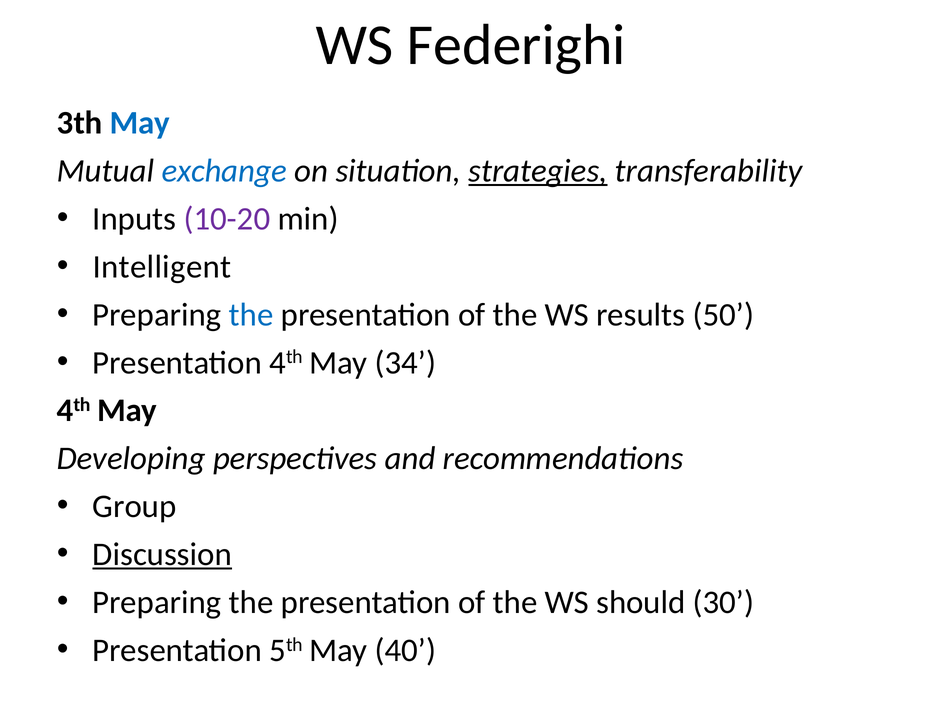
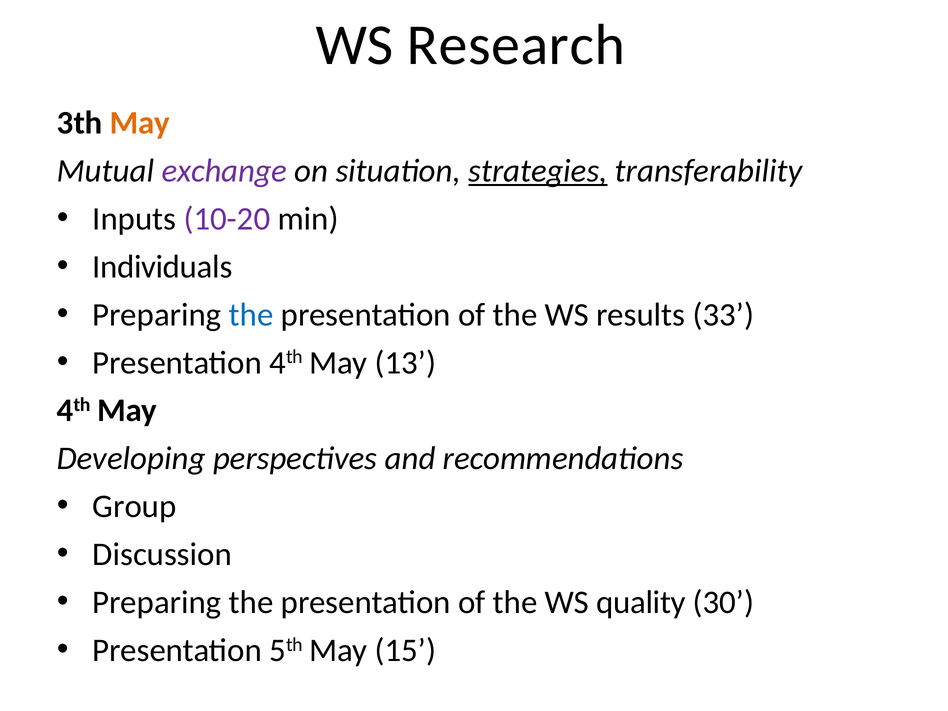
Federighi: Federighi -> Research
May at (140, 123) colour: blue -> orange
exchange colour: blue -> purple
Intelligent: Intelligent -> Individuals
50: 50 -> 33
34: 34 -> 13
Discussion underline: present -> none
should: should -> quality
40: 40 -> 15
